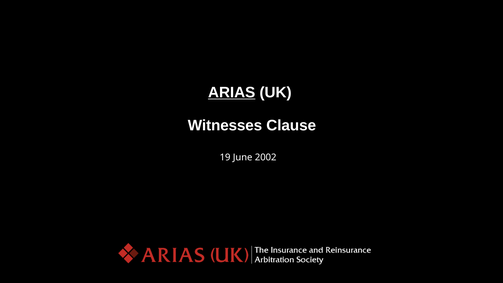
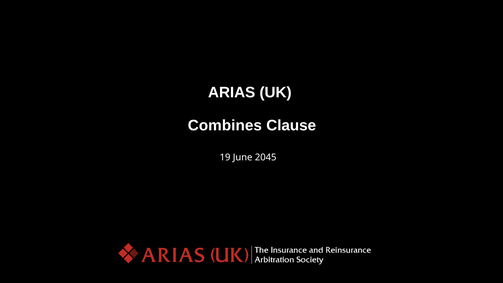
ARIAS underline: present -> none
Witnesses: Witnesses -> Combines
2002: 2002 -> 2045
